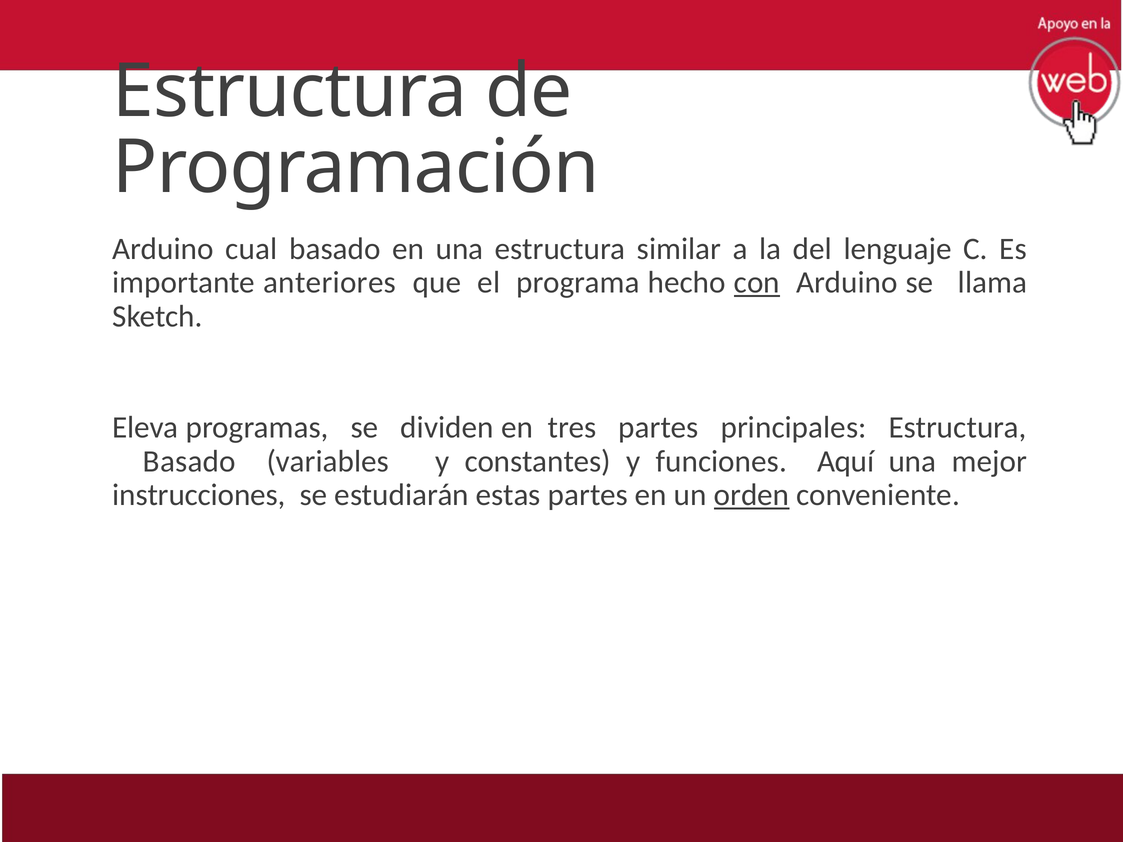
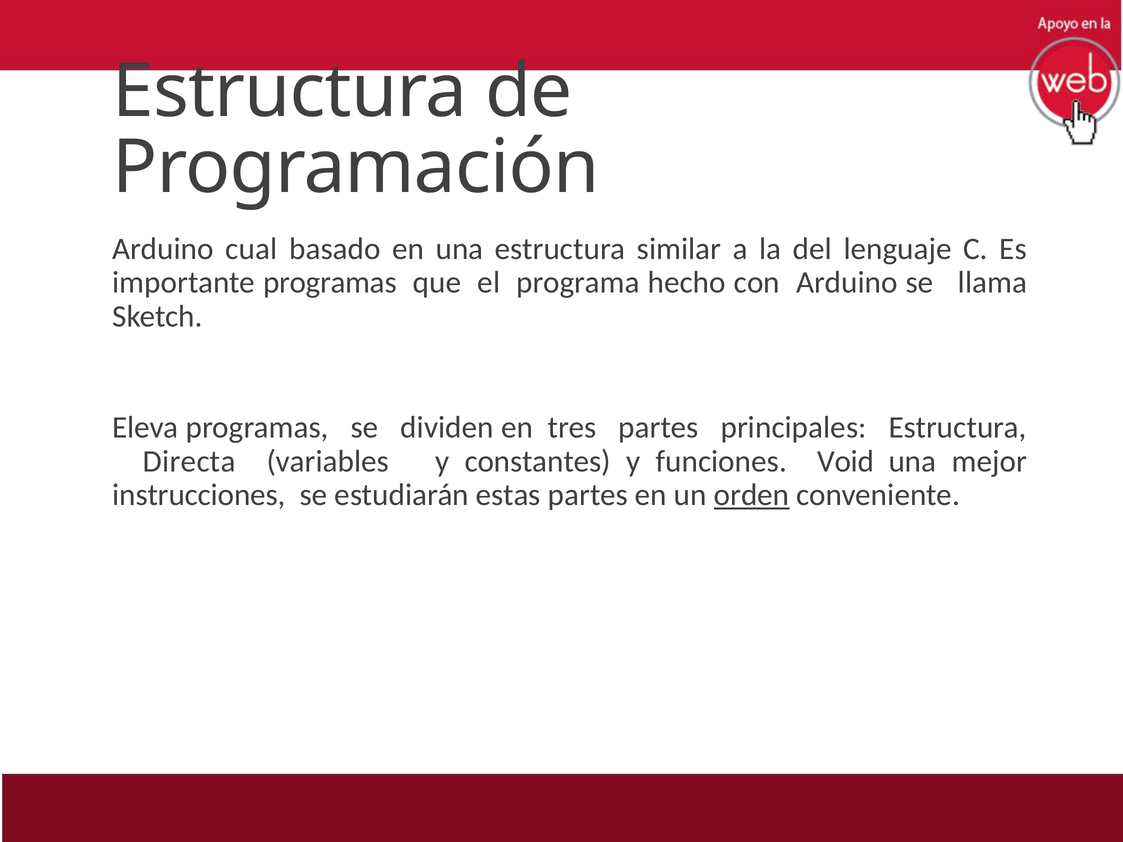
importante anteriores: anteriores -> programas
con underline: present -> none
Basado at (189, 461): Basado -> Directa
Aquí: Aquí -> Void
